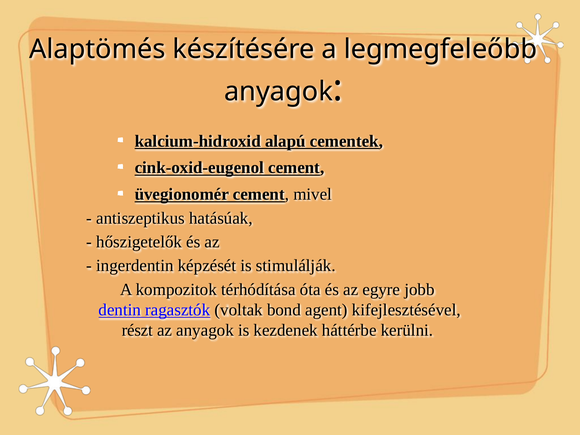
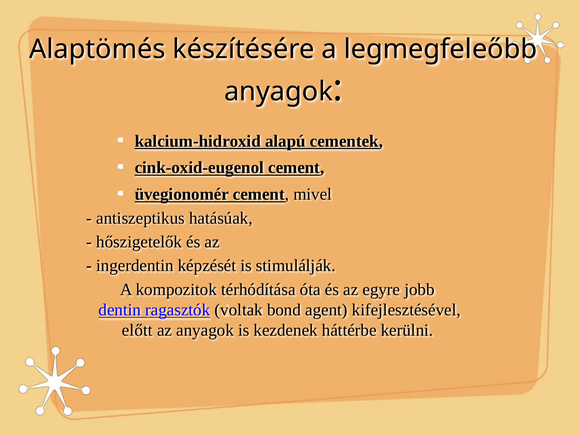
részt: részt -> előtt
